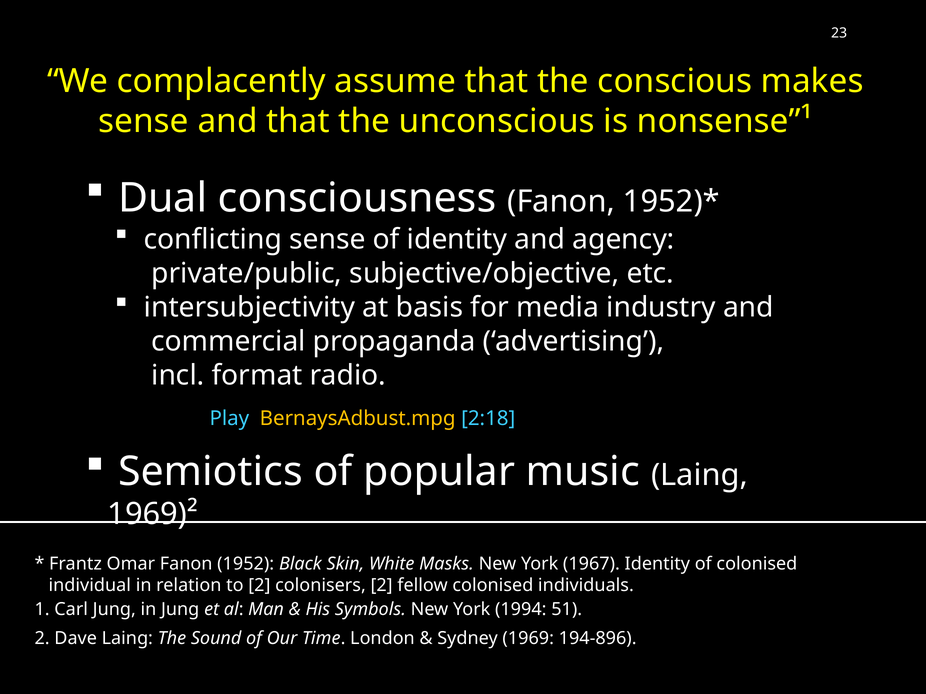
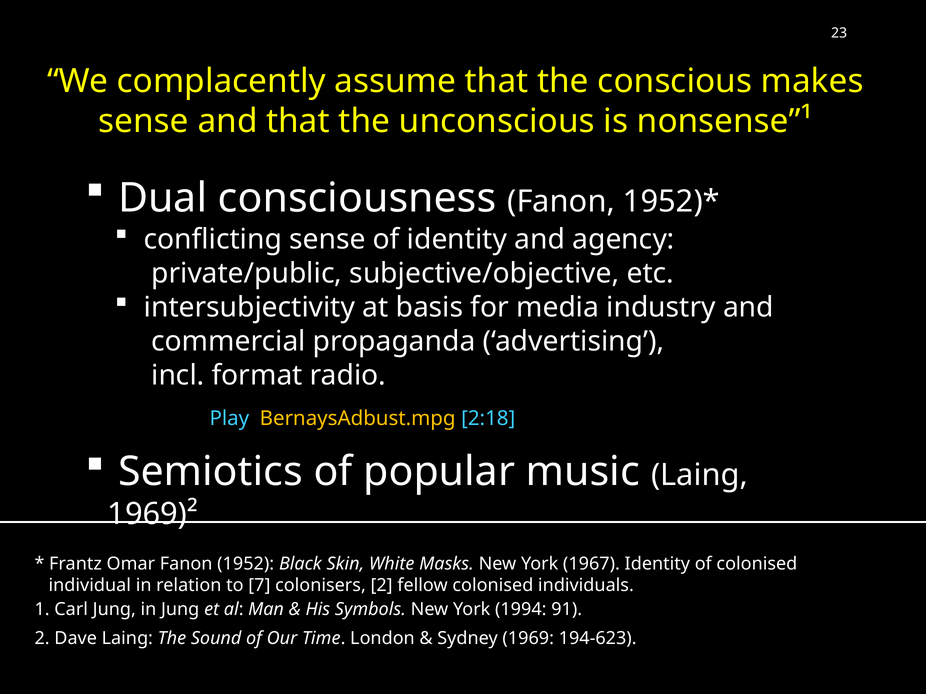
to 2: 2 -> 7
51: 51 -> 91
194-896: 194-896 -> 194-623
